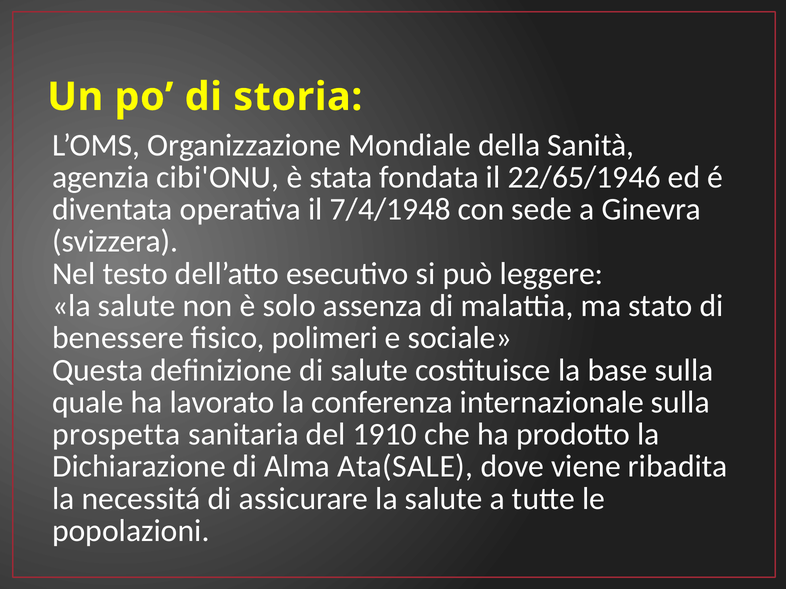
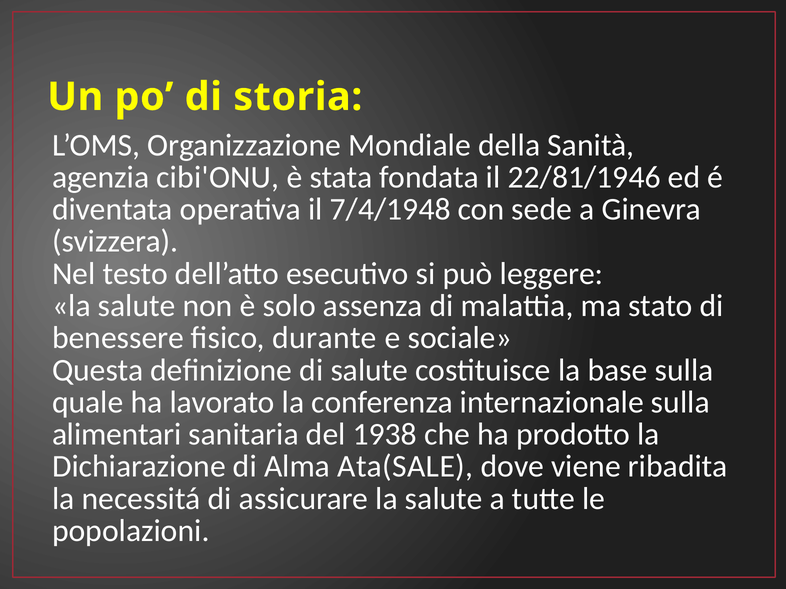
22/65/1946: 22/65/1946 -> 22/81/1946
polimeri: polimeri -> durante
prospetta: prospetta -> alimentari
1910: 1910 -> 1938
